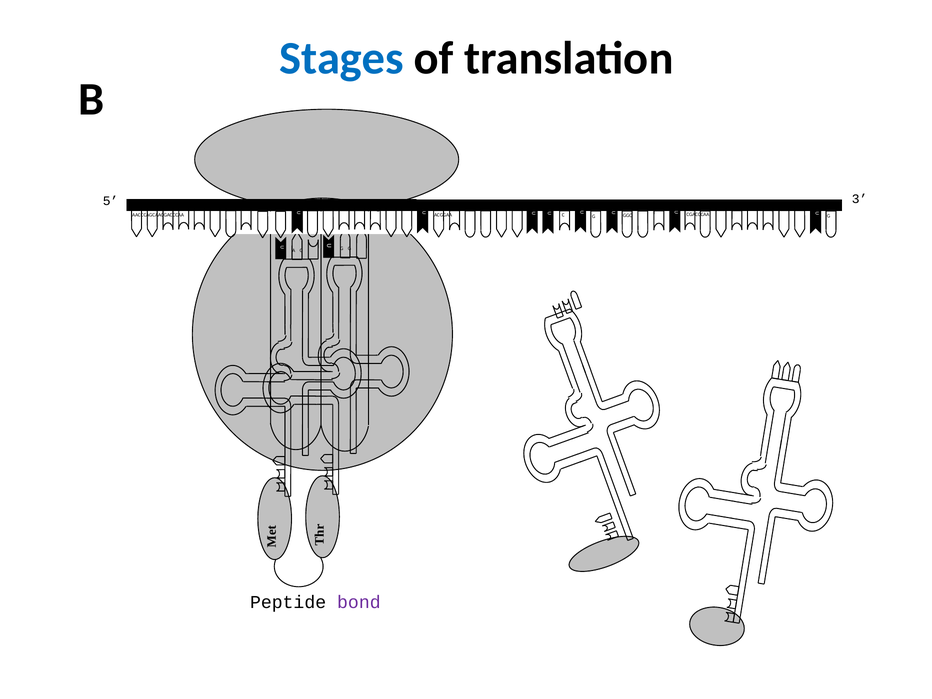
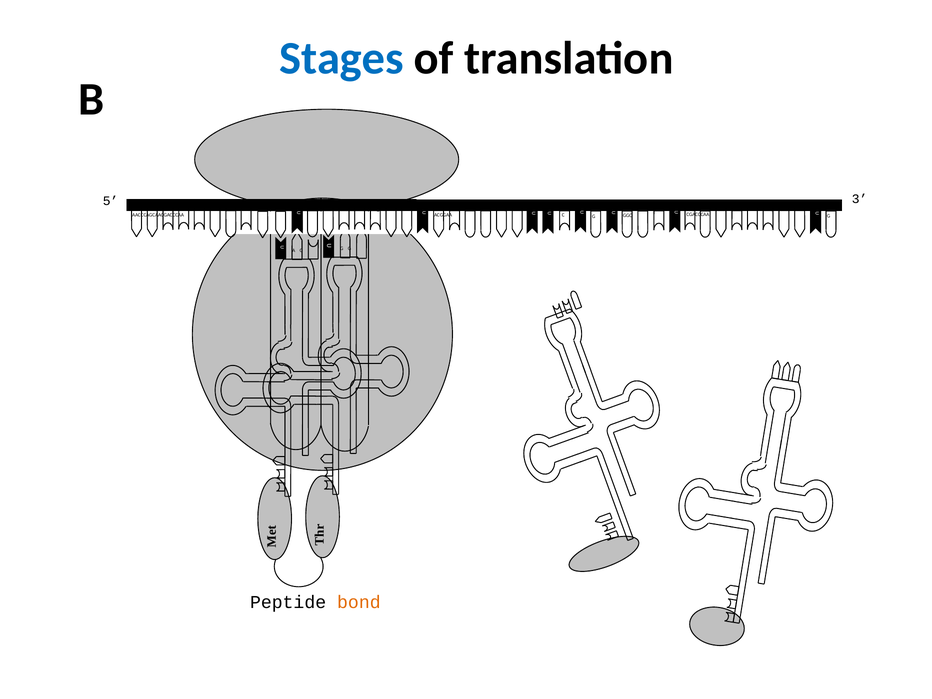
bond colour: purple -> orange
